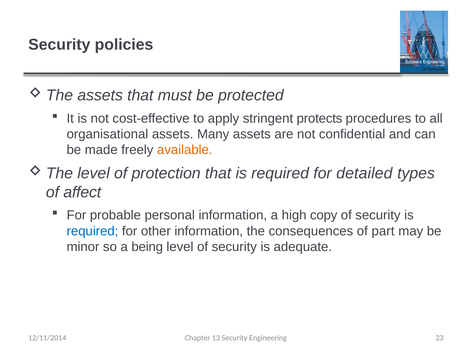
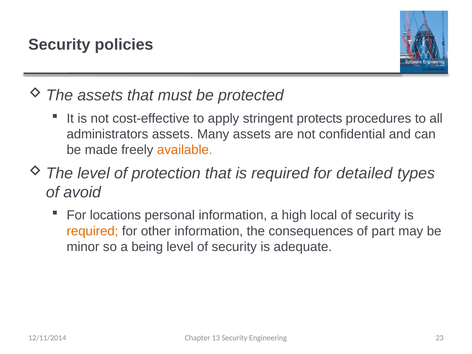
organisational: organisational -> administrators
affect: affect -> avoid
probable: probable -> locations
copy: copy -> local
required at (92, 231) colour: blue -> orange
